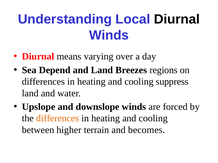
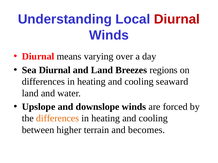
Diurnal at (177, 19) colour: black -> red
Sea Depend: Depend -> Diurnal
suppress: suppress -> seaward
